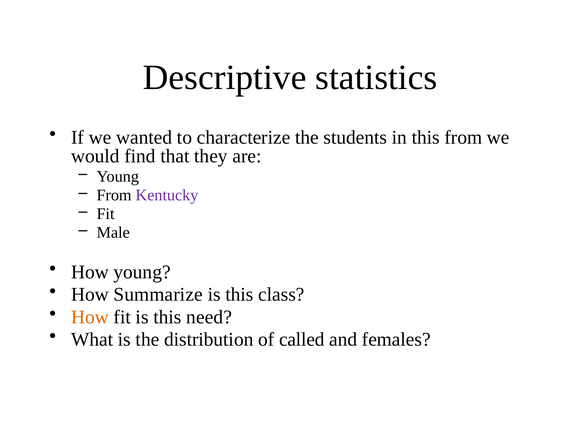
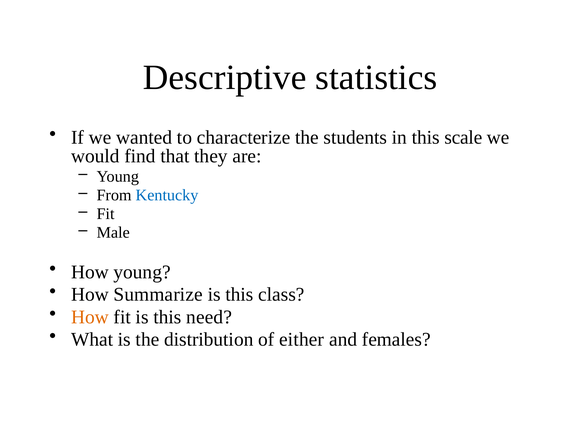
this from: from -> scale
Kentucky colour: purple -> blue
called: called -> either
